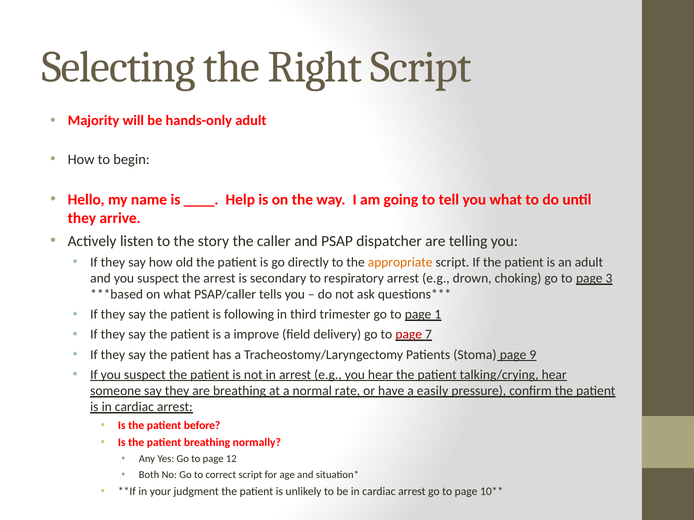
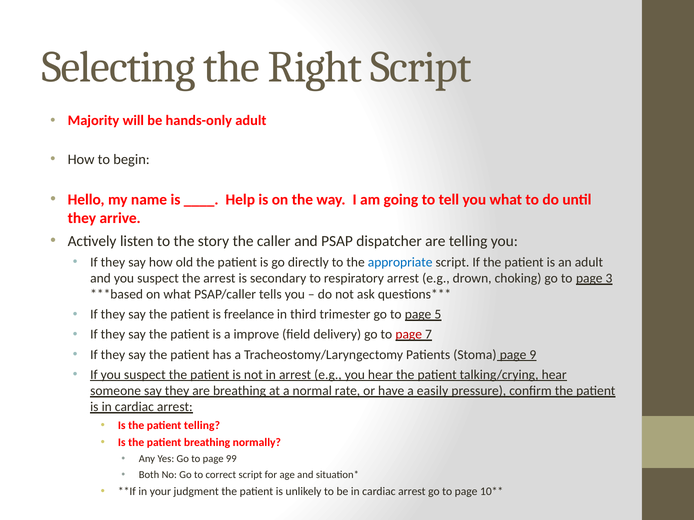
appropriate colour: orange -> blue
following: following -> freelance
1: 1 -> 5
patient before: before -> telling
12: 12 -> 99
